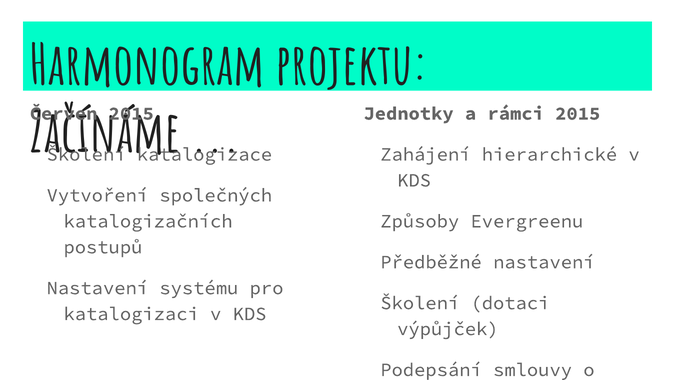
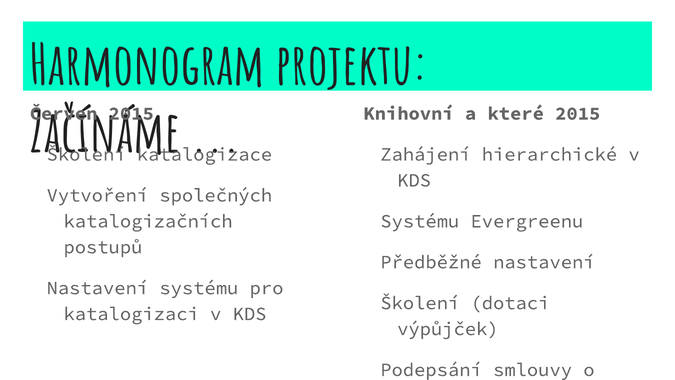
Jednotky: Jednotky -> Knihovní
rámci: rámci -> které
Způsoby at (420, 221): Způsoby -> Systému
